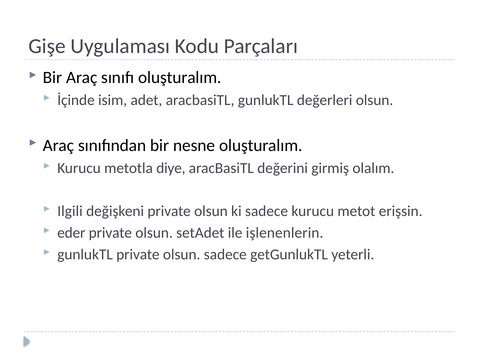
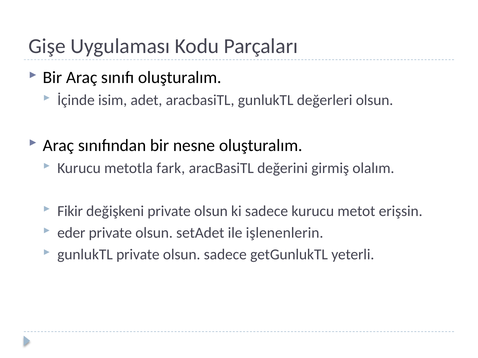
diye: diye -> fark
Ilgili: Ilgili -> Fikir
